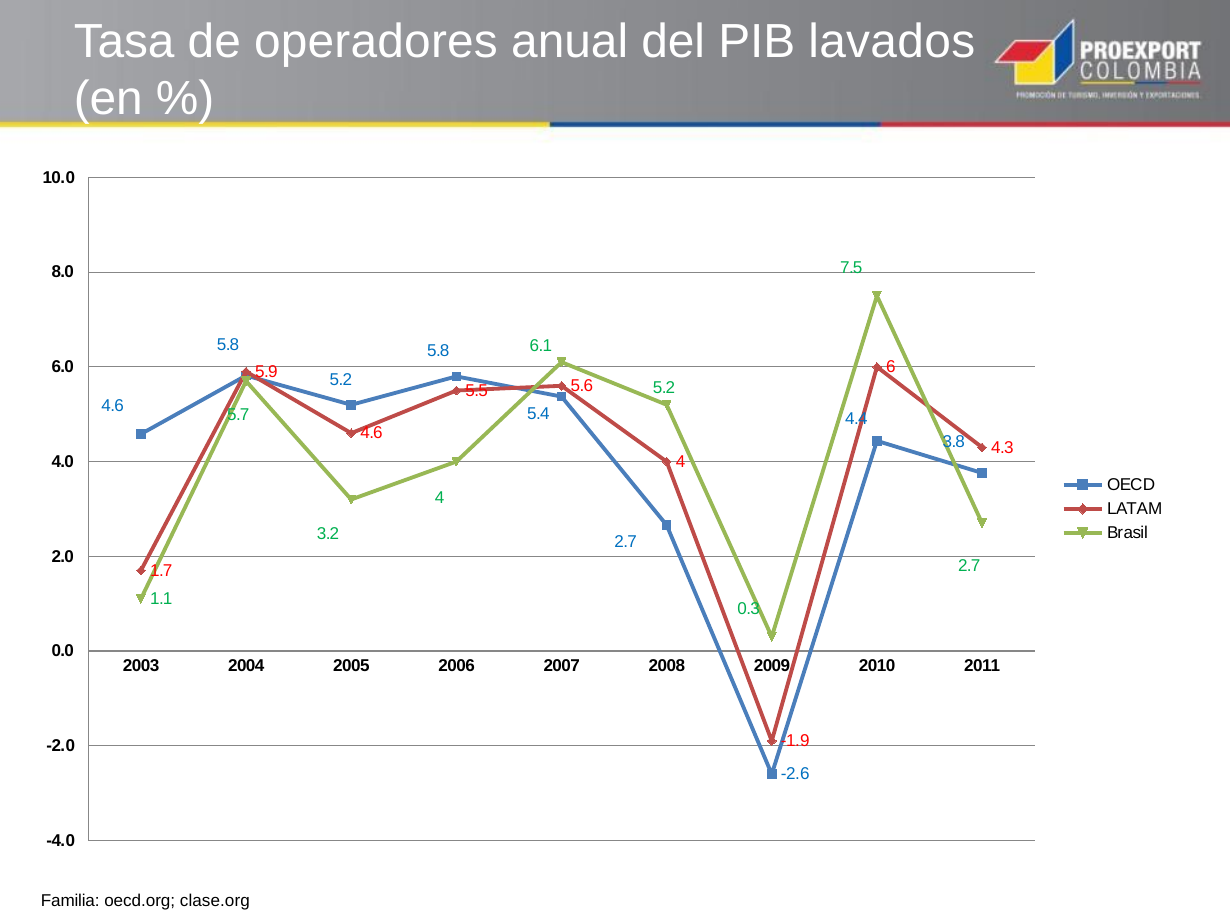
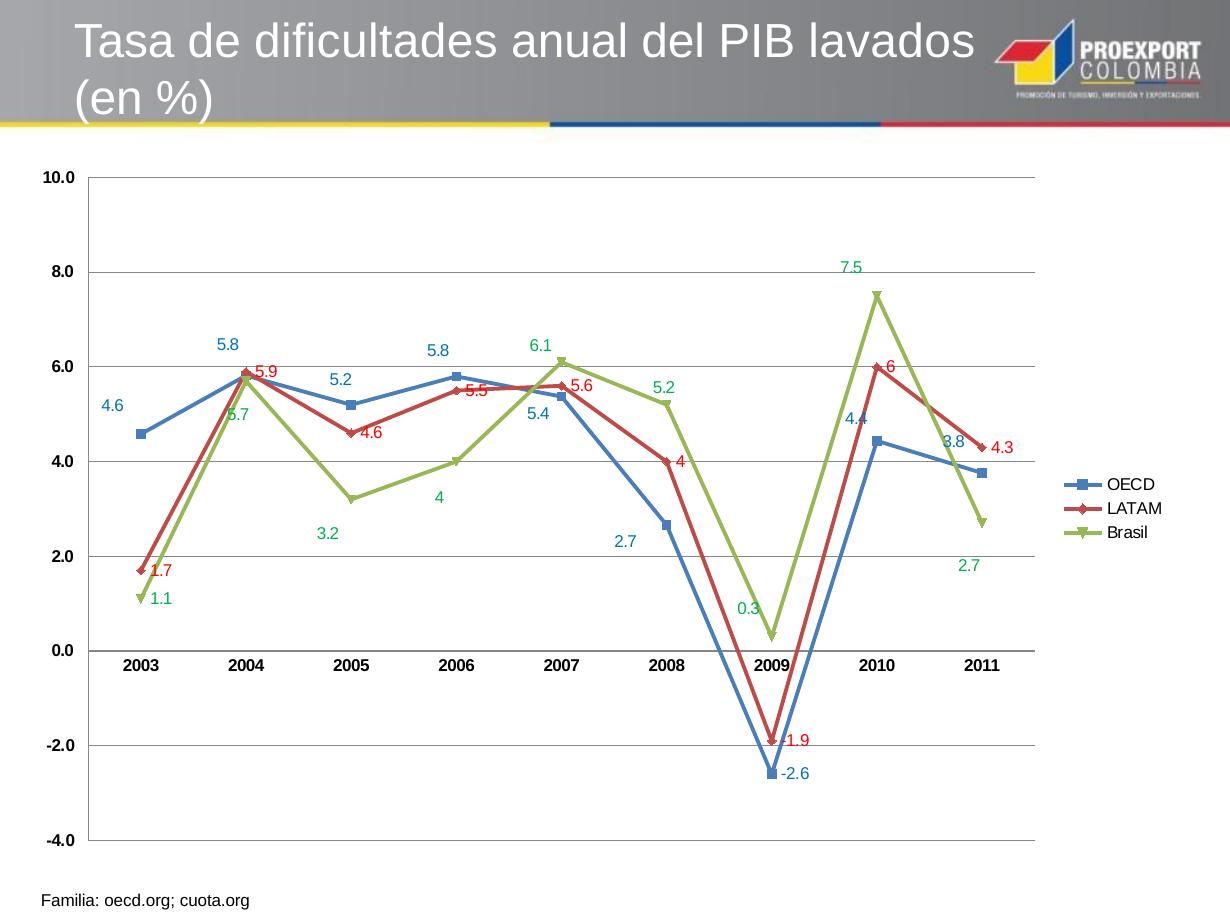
operadores: operadores -> dificultades
clase.org: clase.org -> cuota.org
